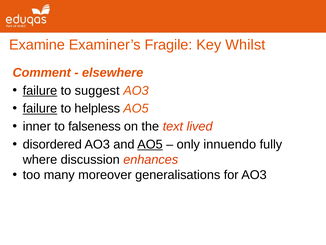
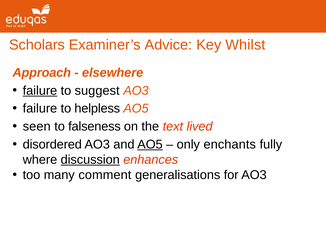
Examine: Examine -> Scholars
Fragile: Fragile -> Advice
Comment: Comment -> Approach
failure at (40, 108) underline: present -> none
inner: inner -> seen
innuendo: innuendo -> enchants
discussion underline: none -> present
moreover: moreover -> comment
